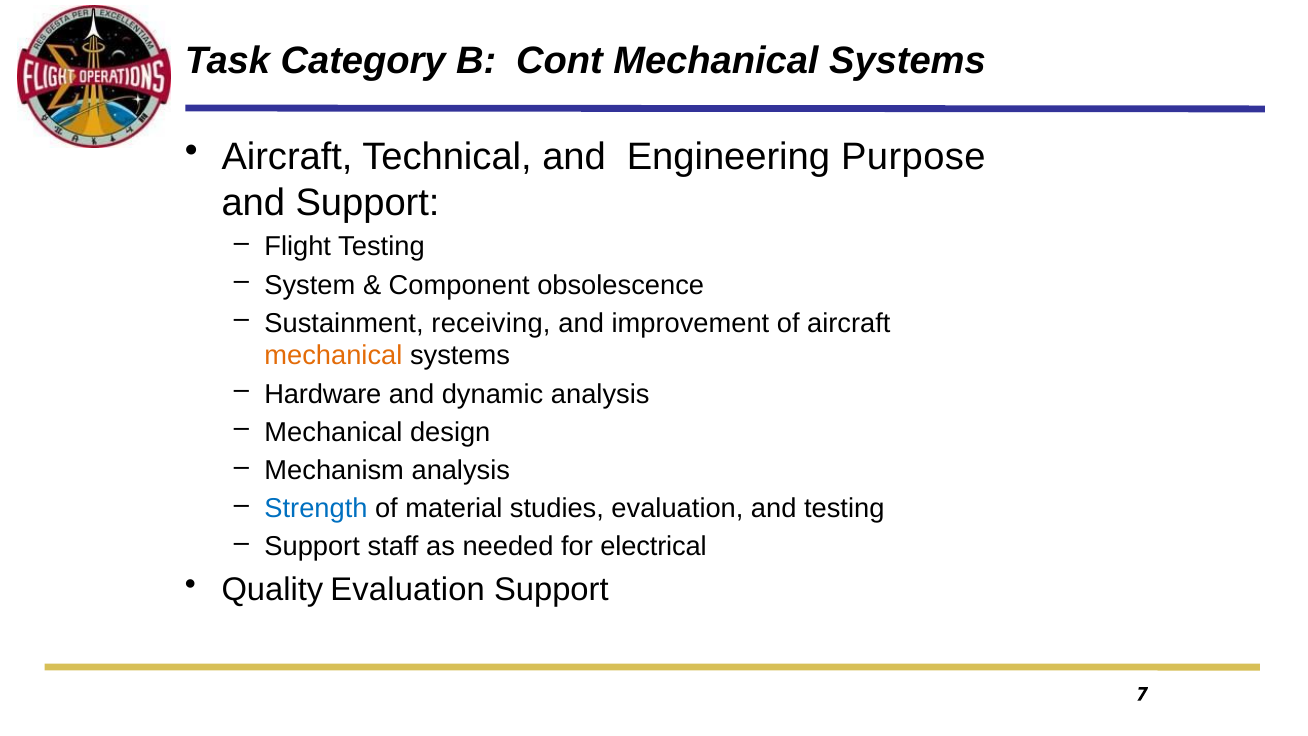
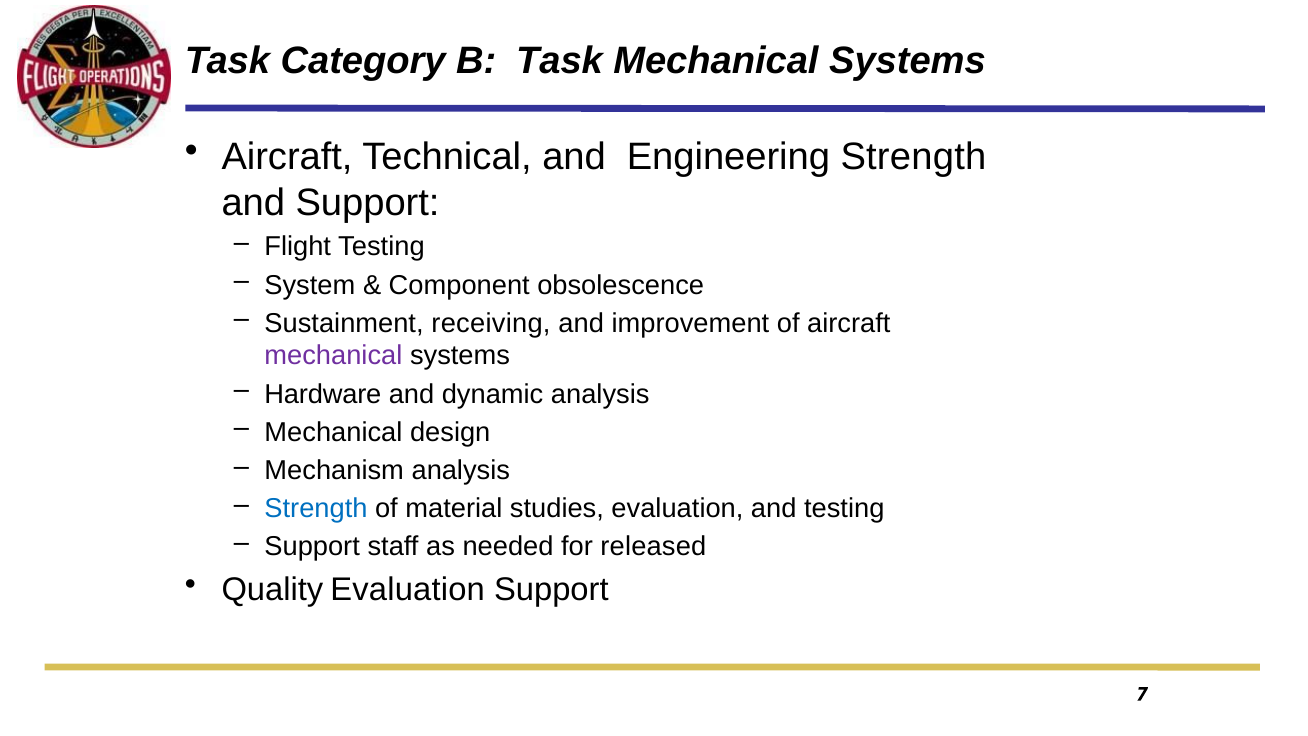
B Cont: Cont -> Task
Engineering Purpose: Purpose -> Strength
mechanical at (333, 356) colour: orange -> purple
electrical: electrical -> released
